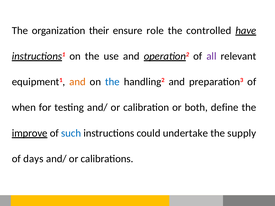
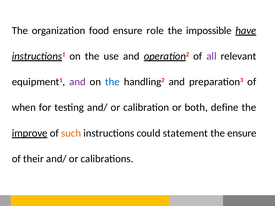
their: their -> food
controlled: controlled -> impossible
and at (77, 82) colour: orange -> purple
such colour: blue -> orange
undertake: undertake -> statement
the supply: supply -> ensure
days: days -> their
